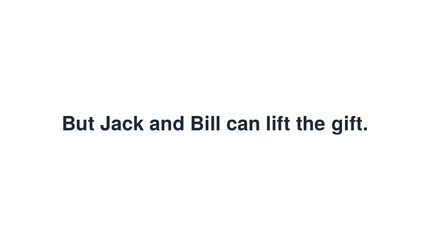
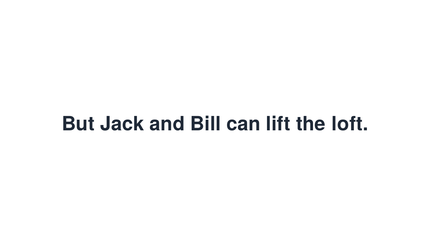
gift: gift -> loft
